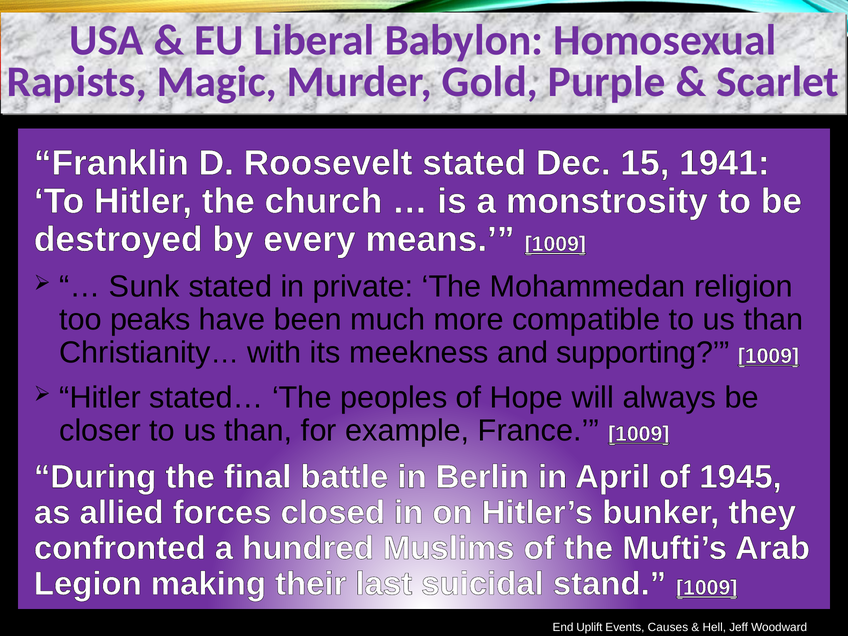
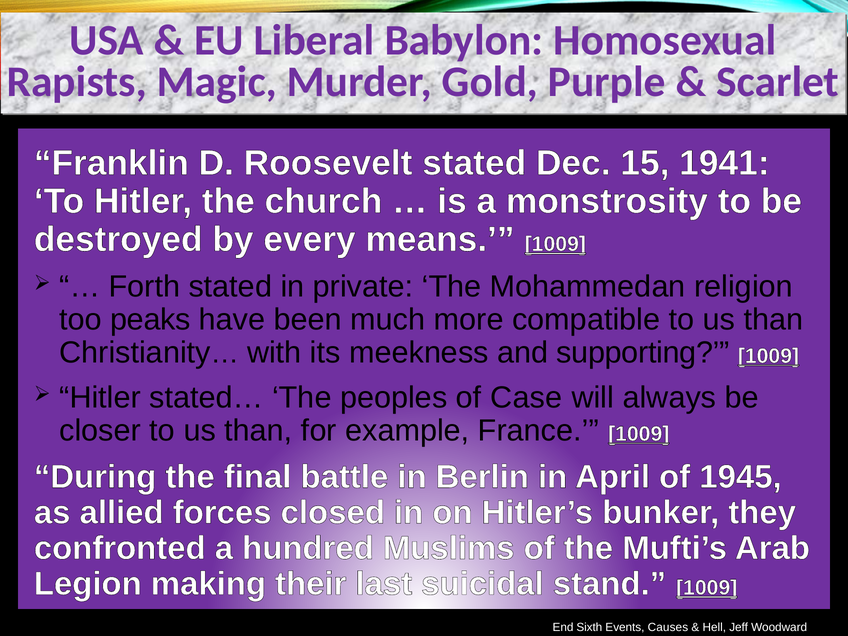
Sunk: Sunk -> Forth
Hope: Hope -> Case
Uplift: Uplift -> Sixth
